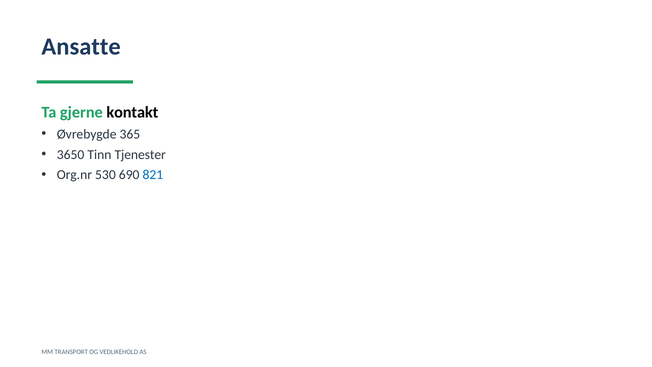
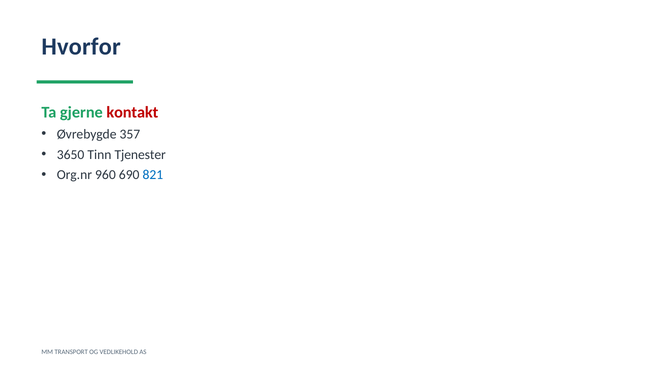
Ansatte: Ansatte -> Hvorfor
kontakt colour: black -> red
365: 365 -> 357
530: 530 -> 960
